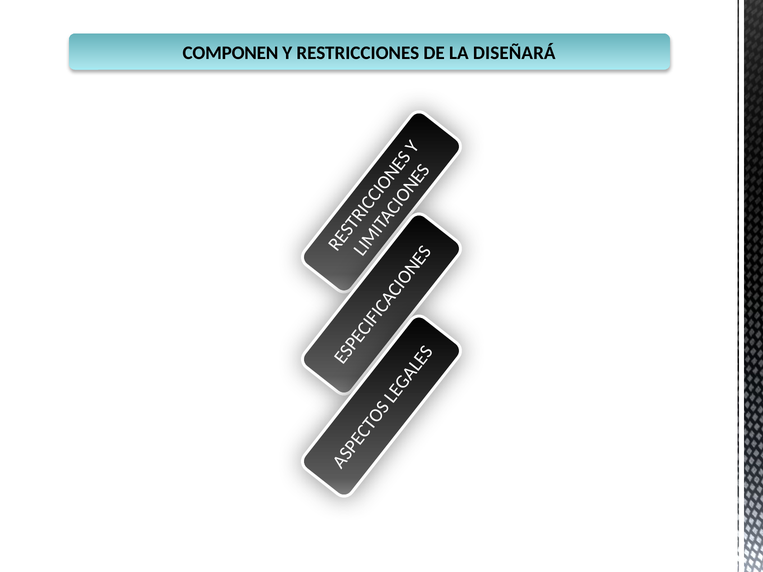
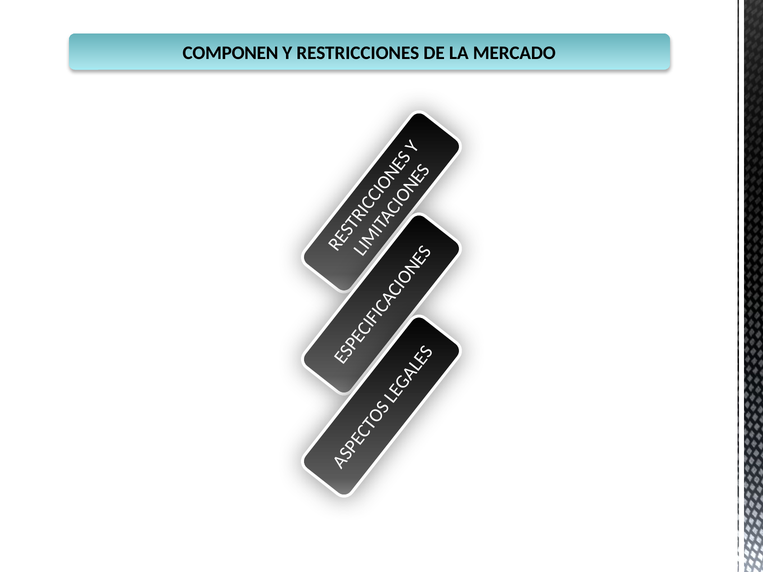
DISEÑARÁ: DISEÑARÁ -> MERCADO
